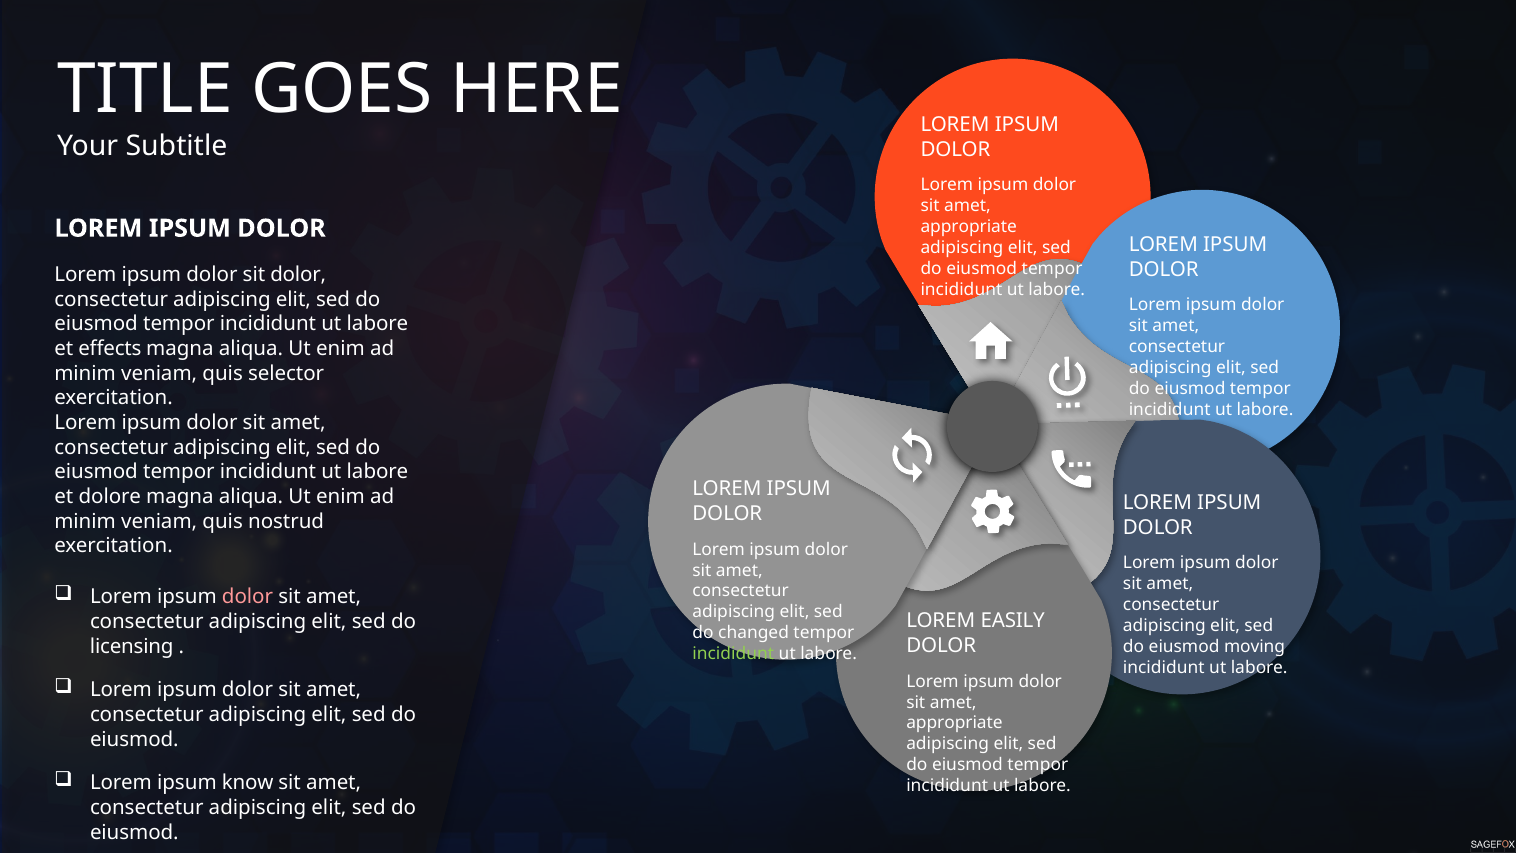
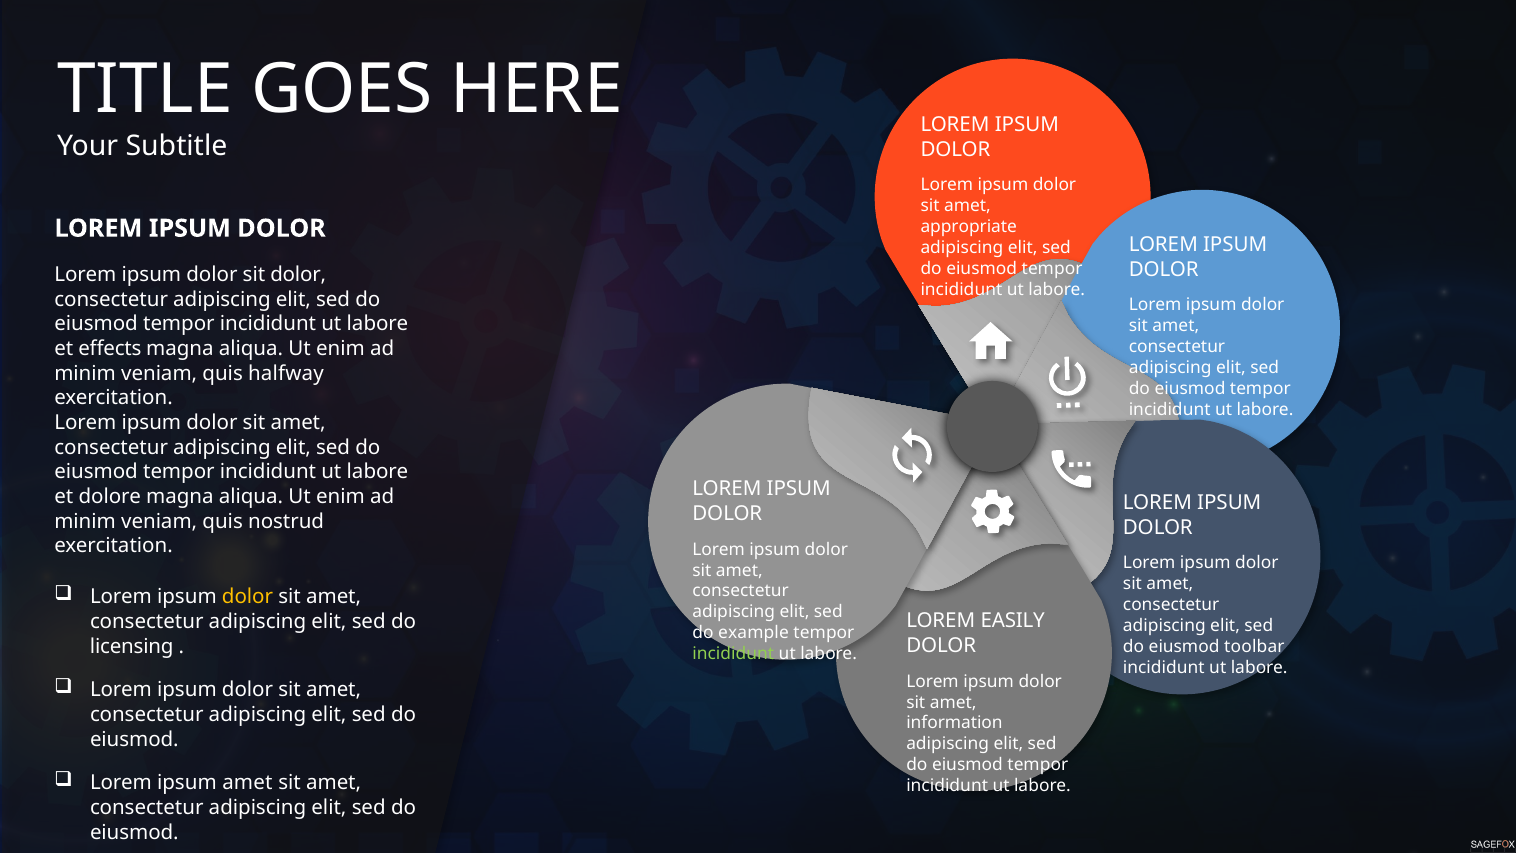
selector: selector -> halfway
dolor at (248, 597) colour: pink -> yellow
changed: changed -> example
moving: moving -> toolbar
appropriate at (954, 723): appropriate -> information
ipsum know: know -> amet
